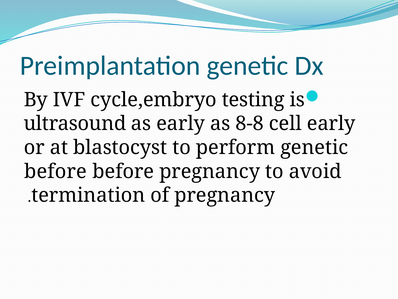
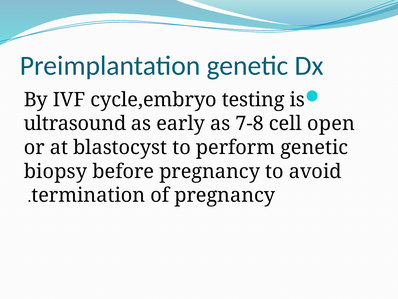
8-8: 8-8 -> 7-8
cell early: early -> open
before at (55, 171): before -> biopsy
